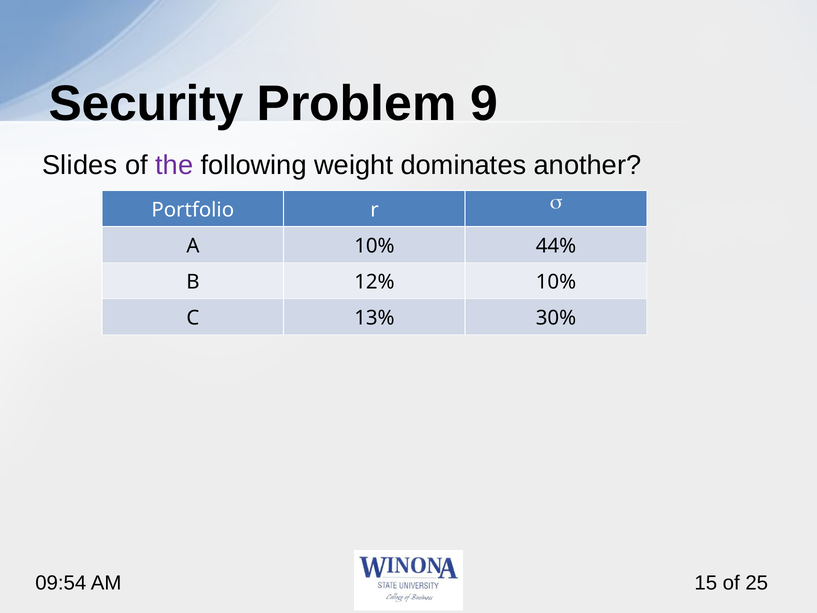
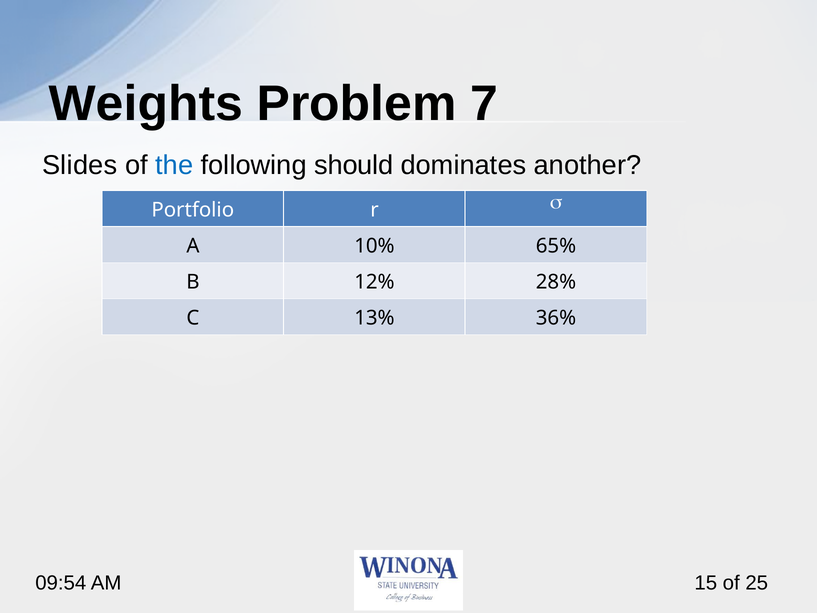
Security: Security -> Weights
9: 9 -> 7
the colour: purple -> blue
weight: weight -> should
44%: 44% -> 65%
12% 10%: 10% -> 28%
30%: 30% -> 36%
